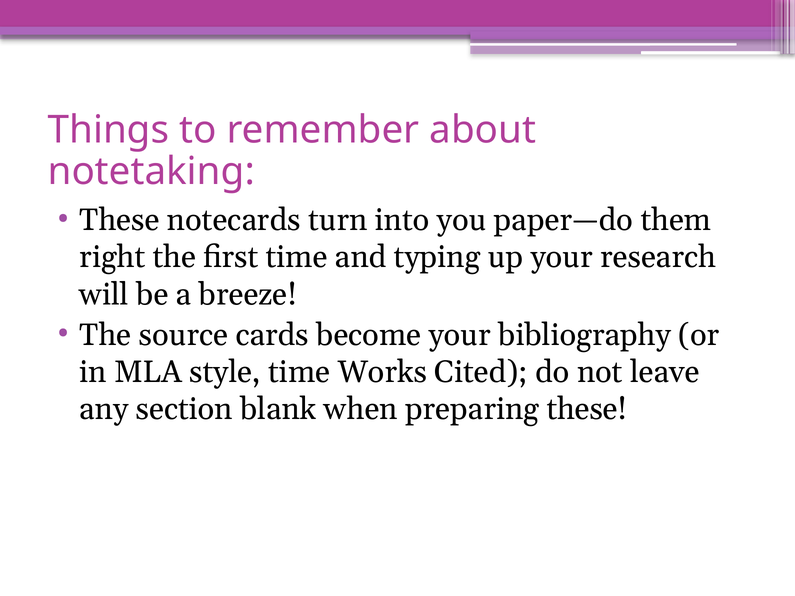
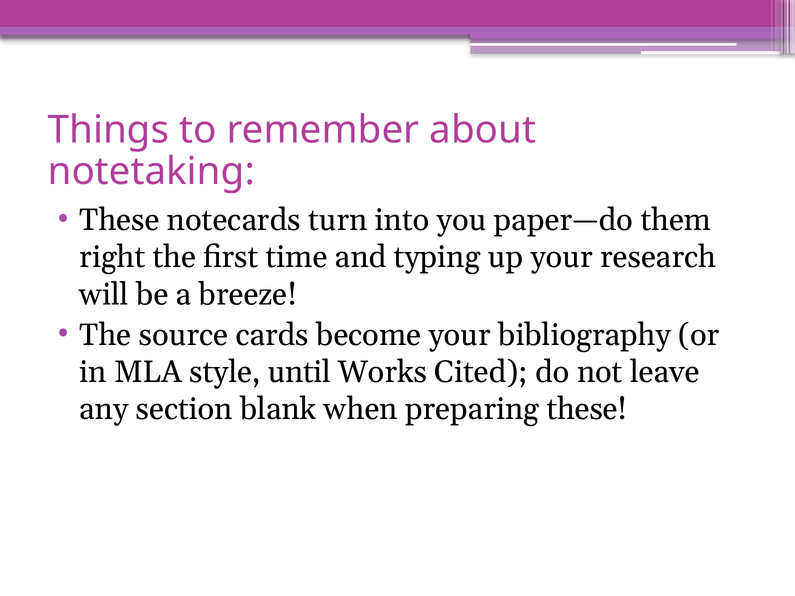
style time: time -> until
